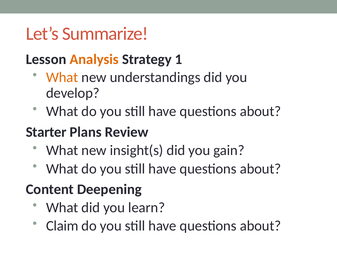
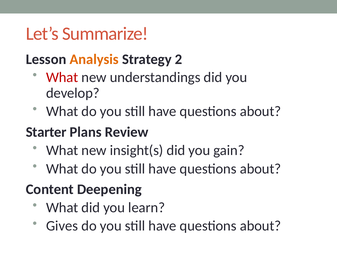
1: 1 -> 2
What at (62, 77) colour: orange -> red
Claim: Claim -> Gives
